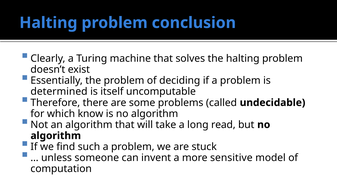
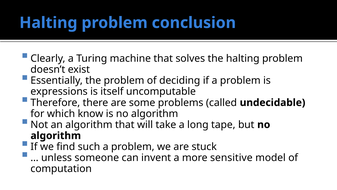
determined: determined -> expressions
read: read -> tape
